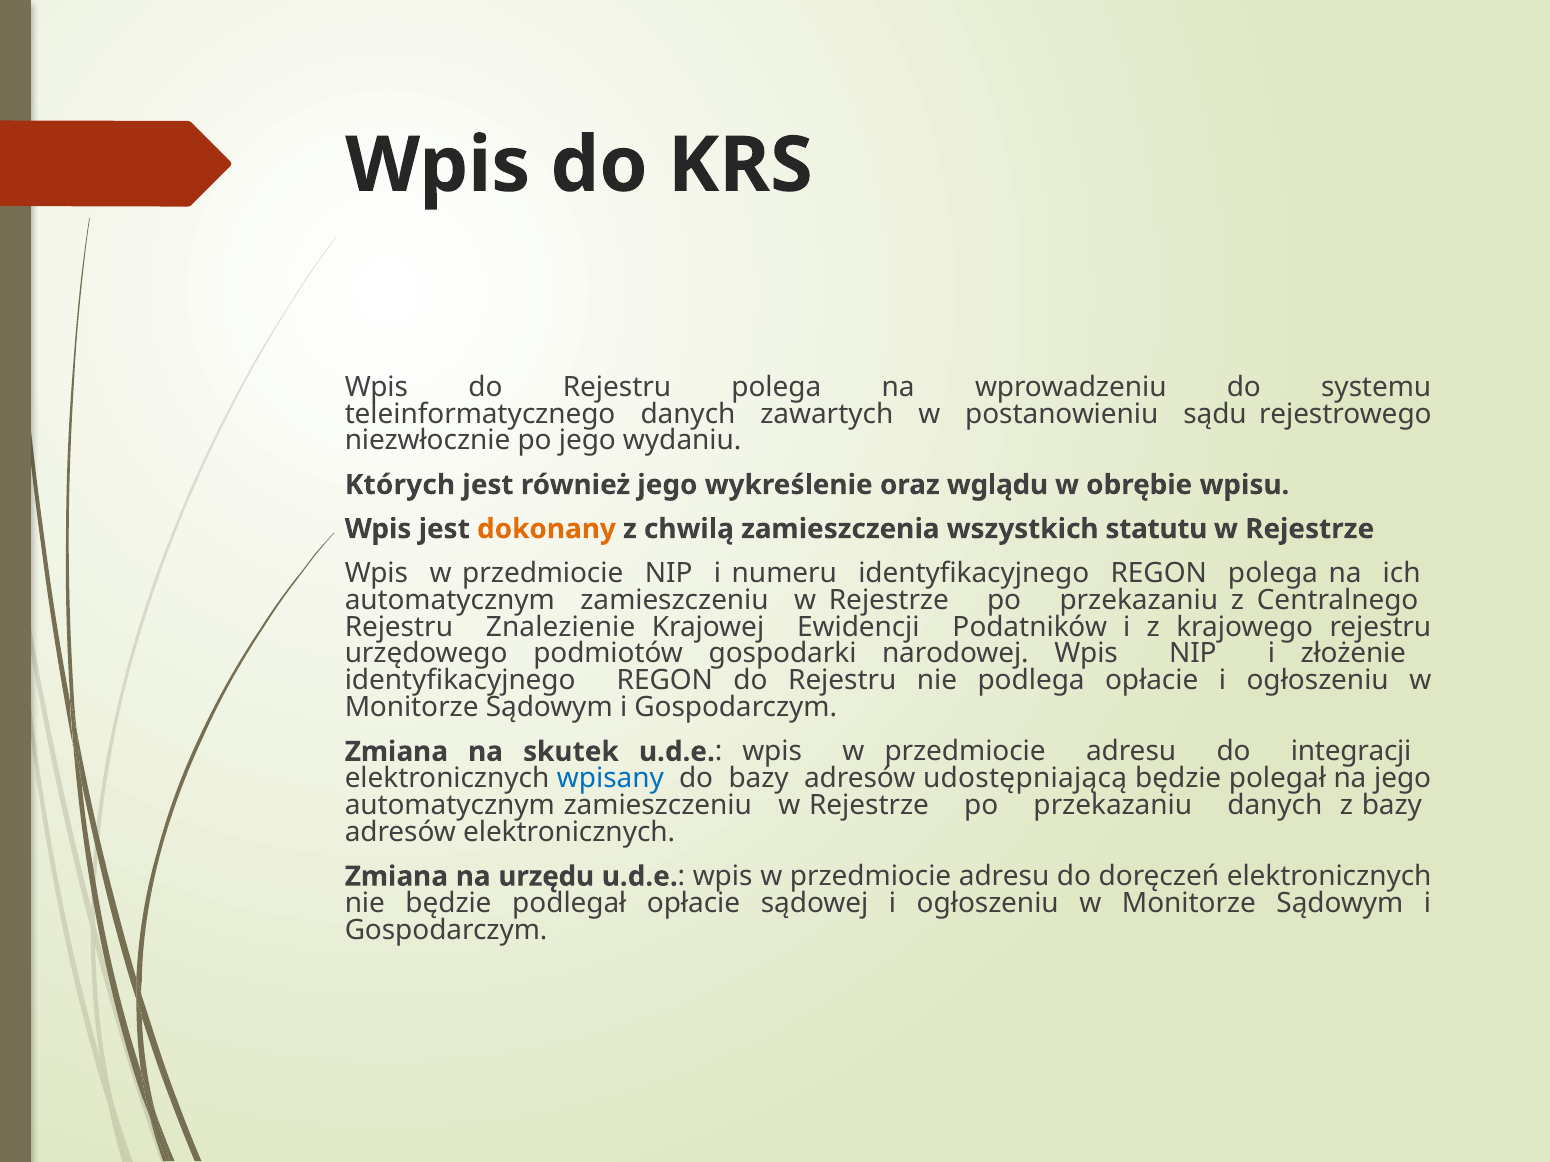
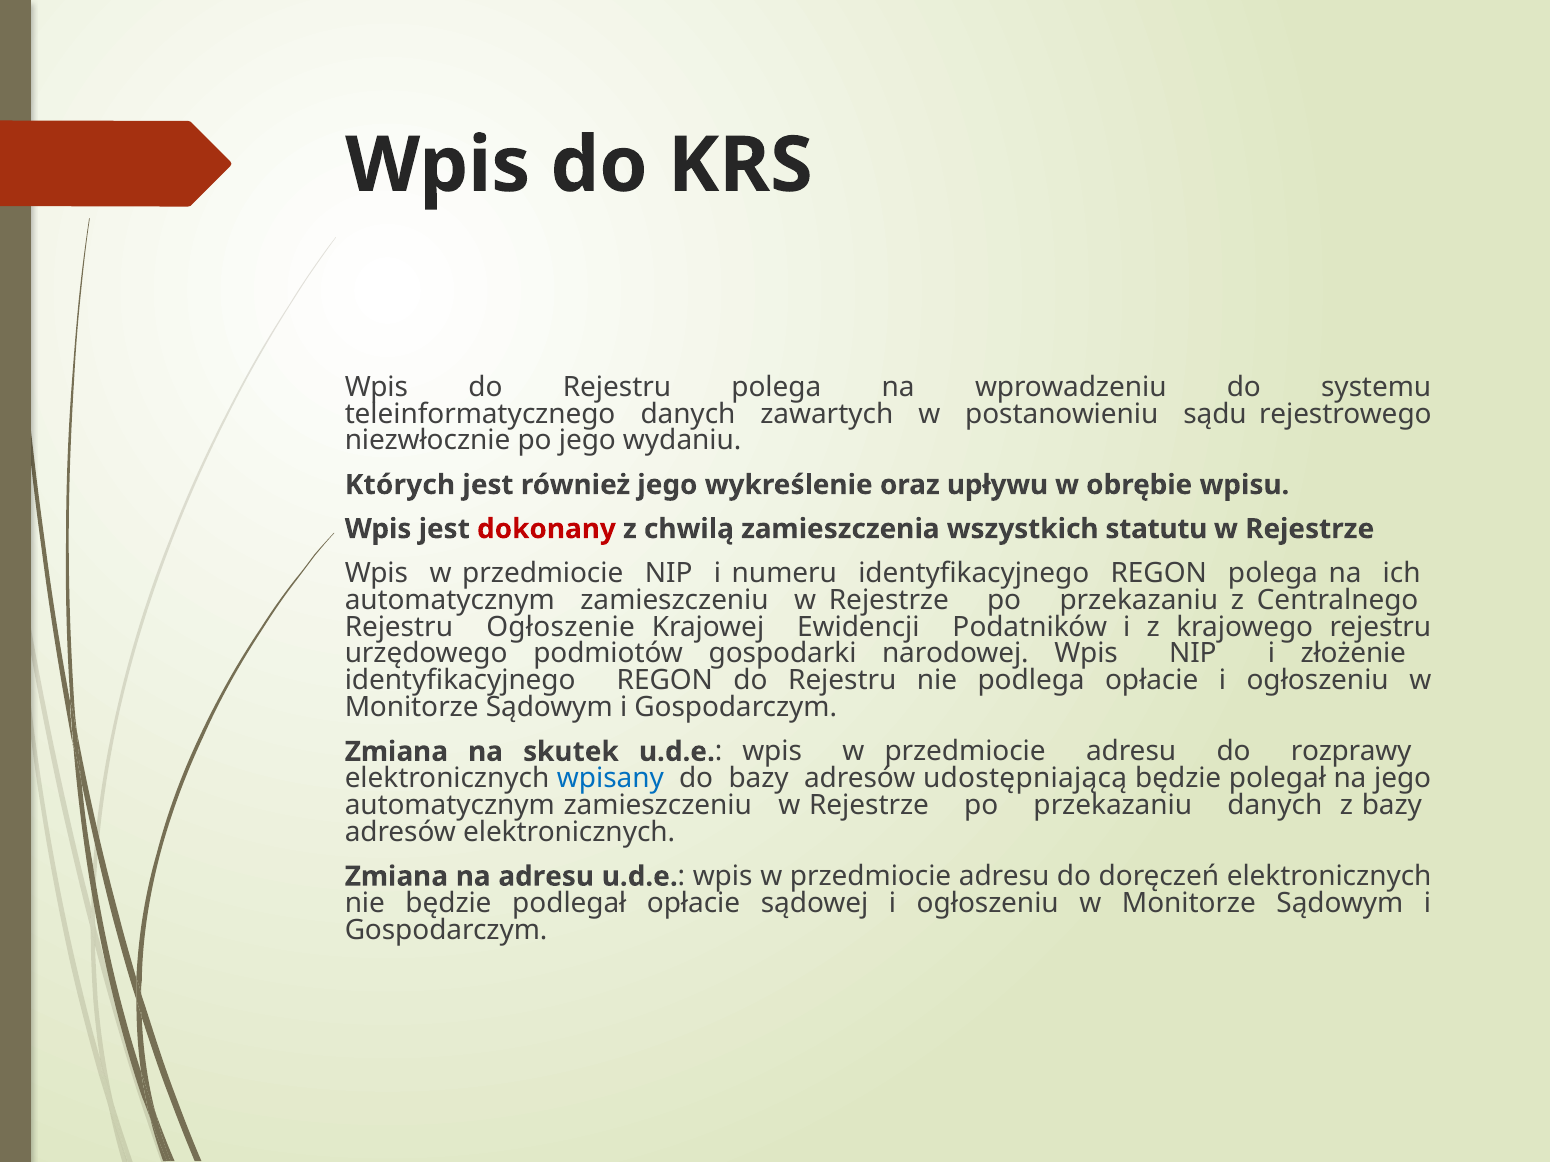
wglądu: wglądu -> upływu
dokonany colour: orange -> red
Znalezienie: Znalezienie -> Ogłoszenie
integracji: integracji -> rozprawy
na urzędu: urzędu -> adresu
